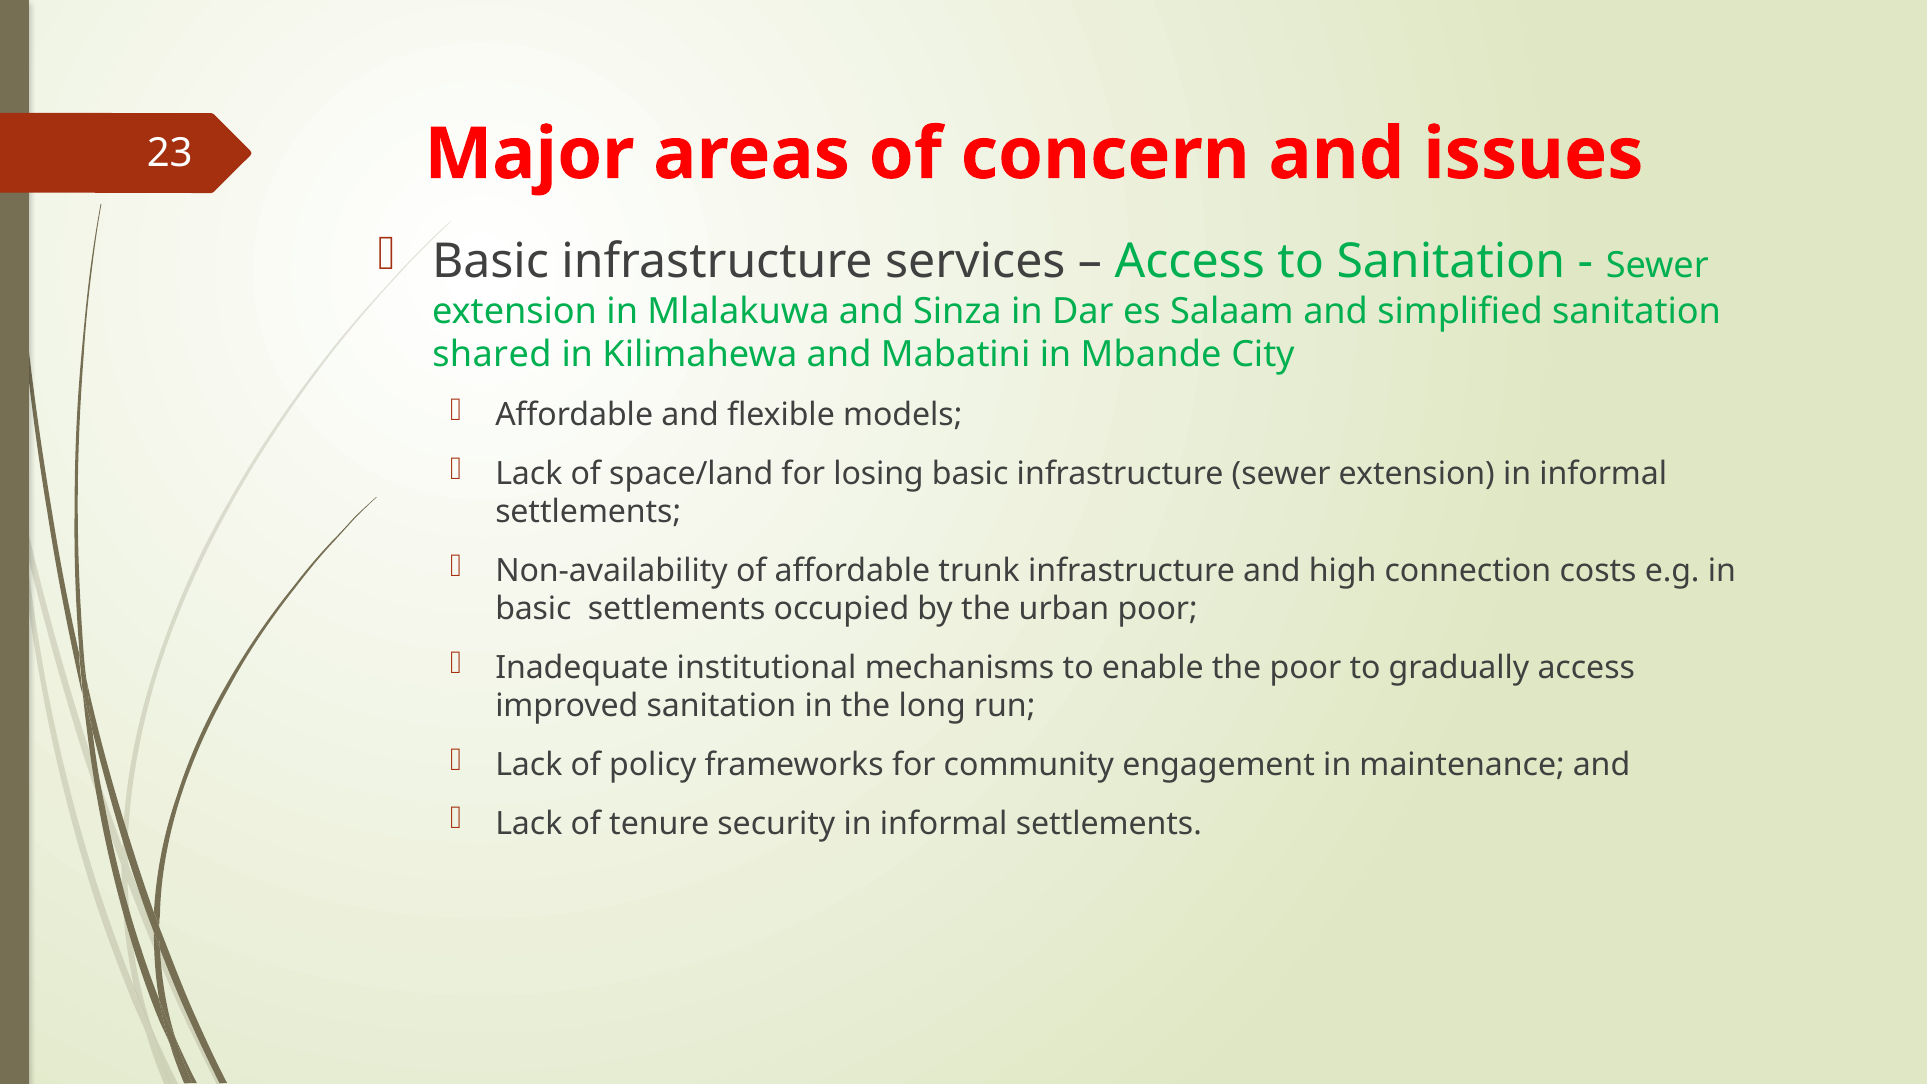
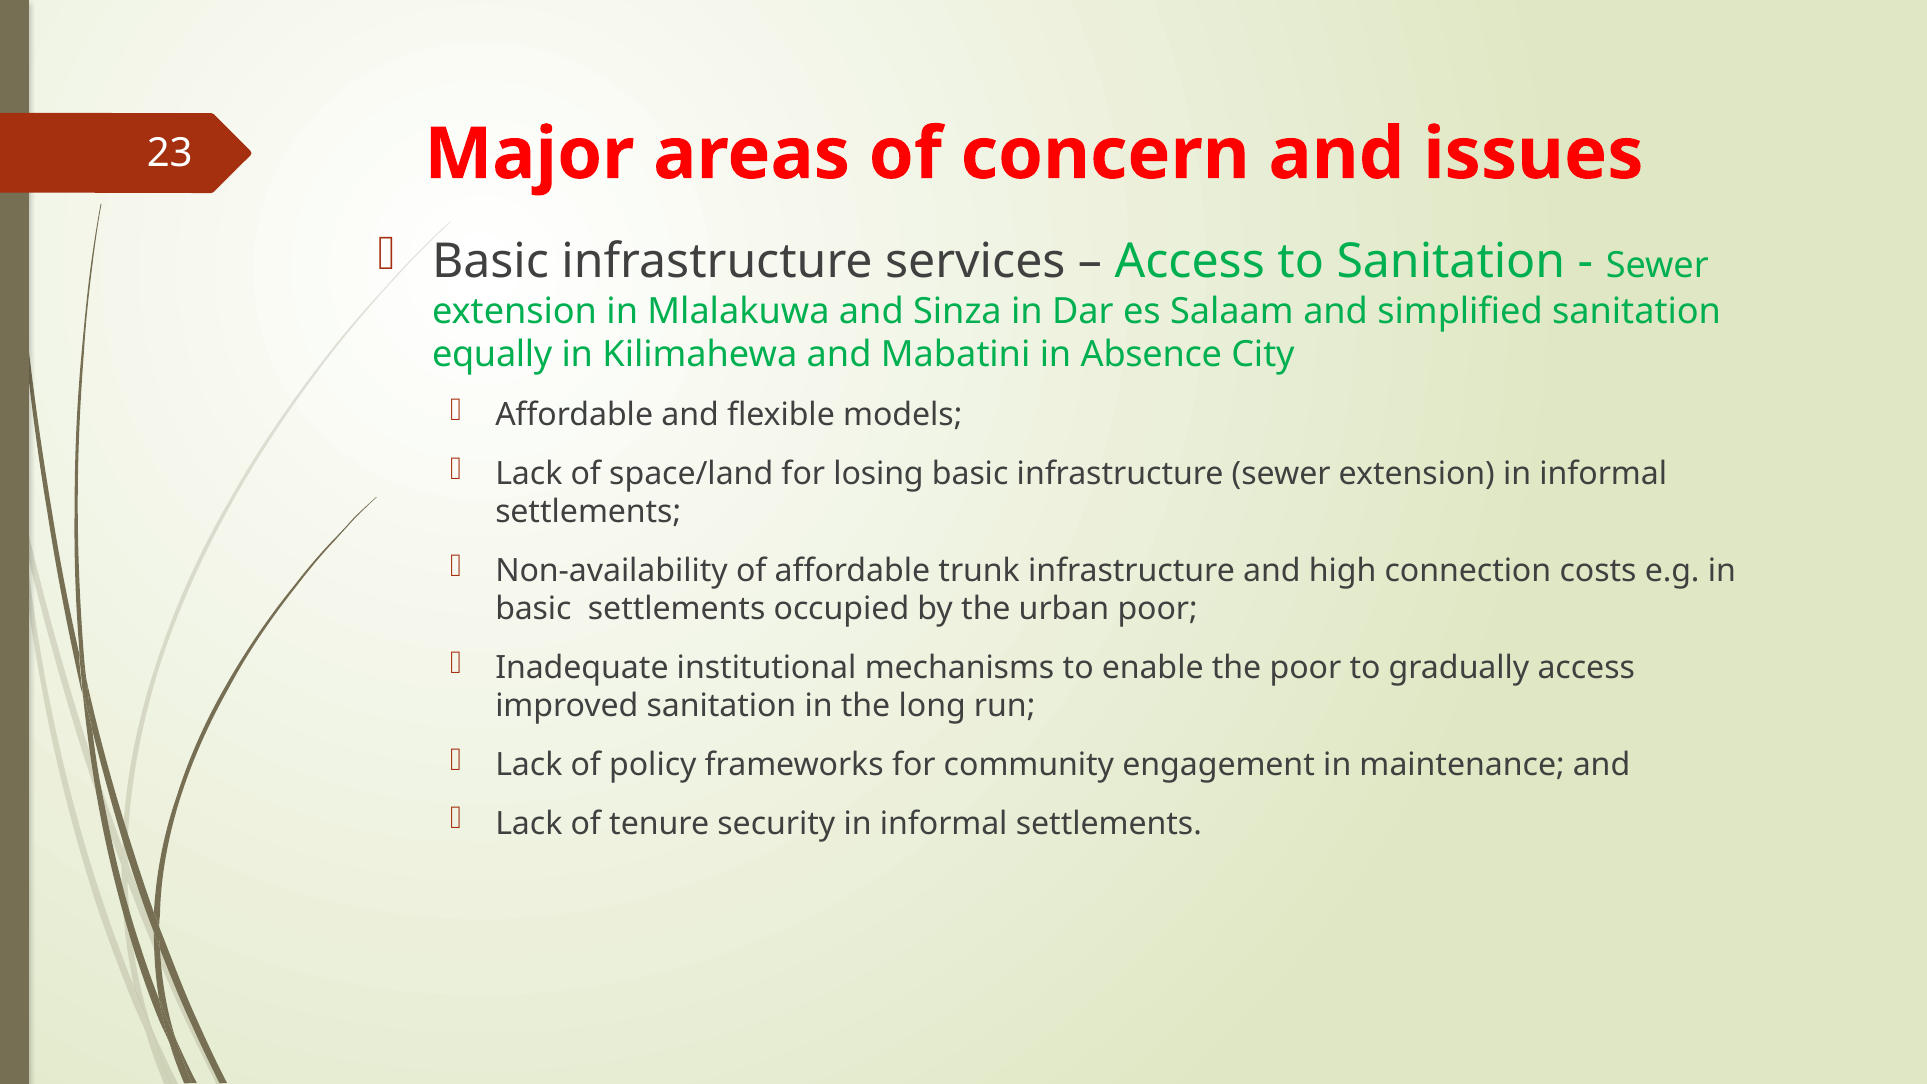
shared: shared -> equally
Mbande: Mbande -> Absence
